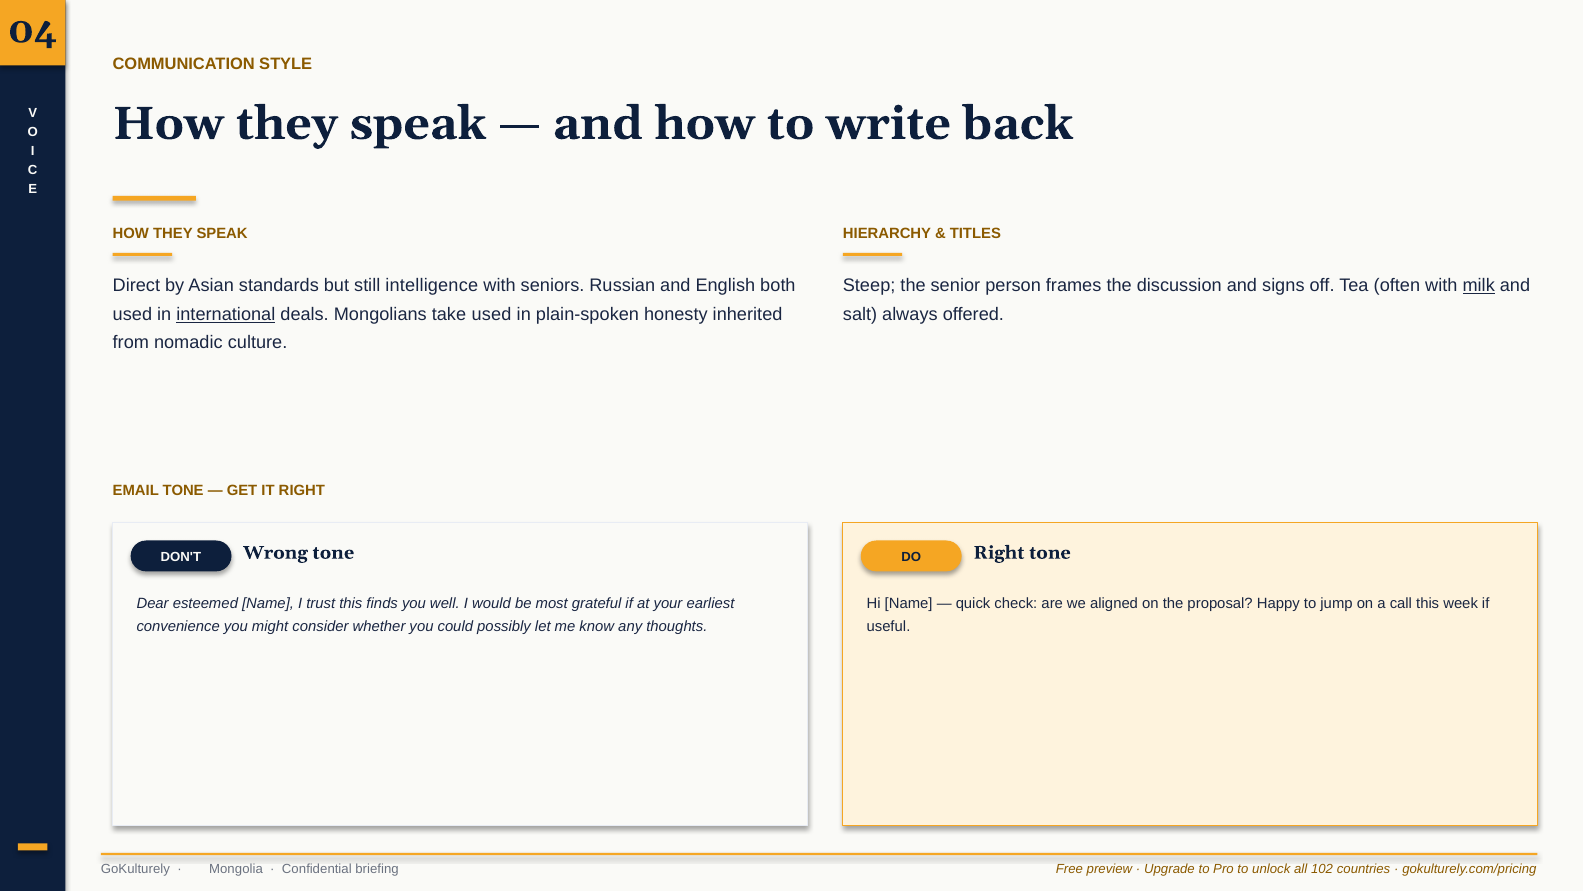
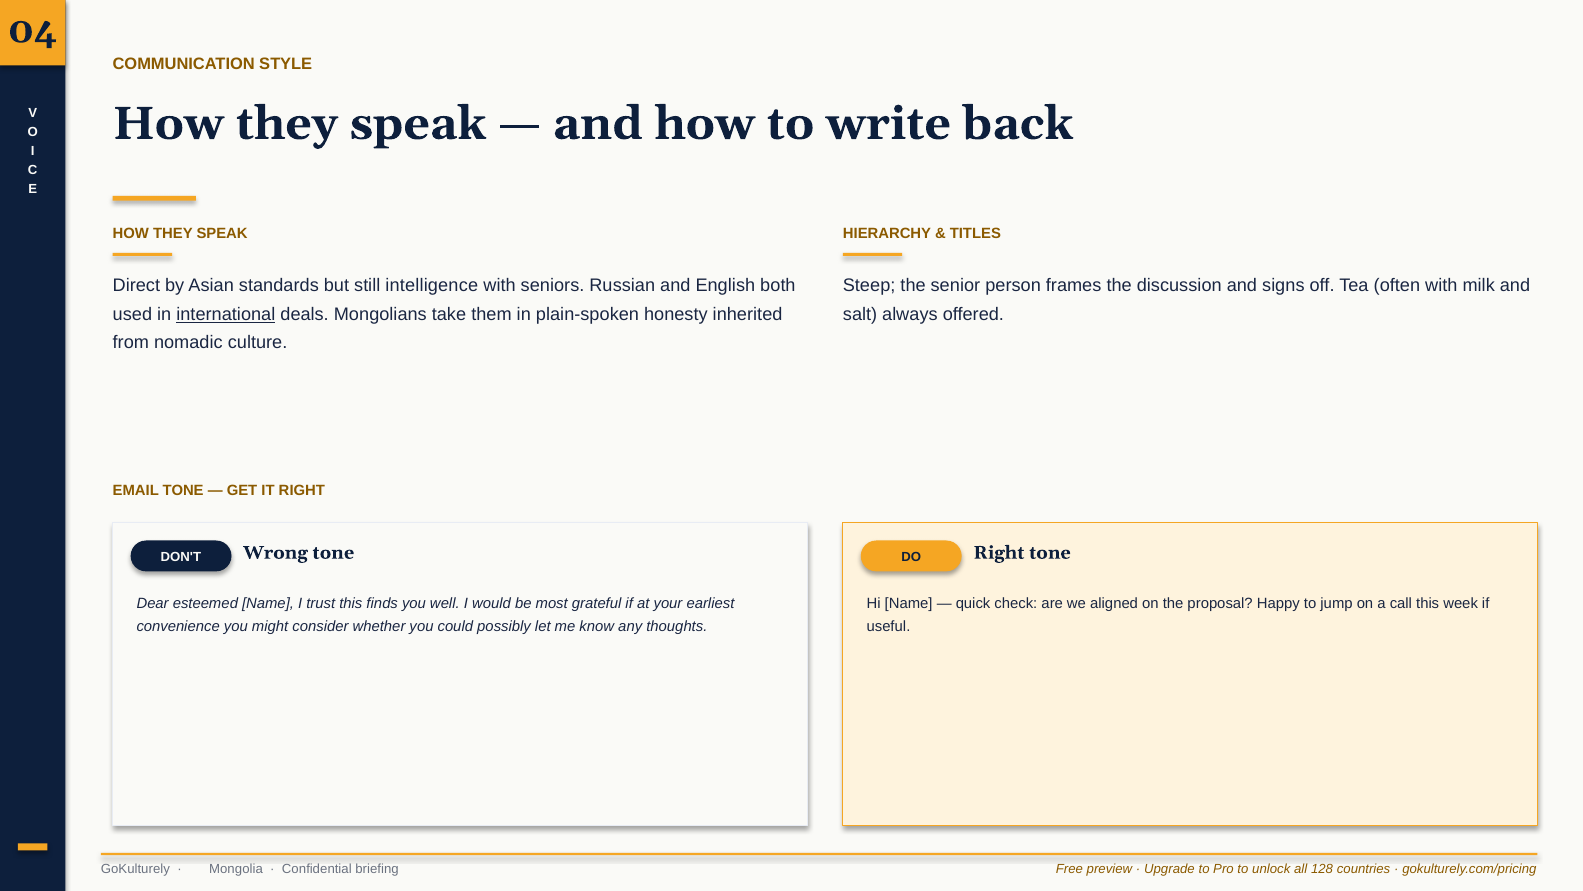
milk underline: present -> none
take used: used -> them
102: 102 -> 128
